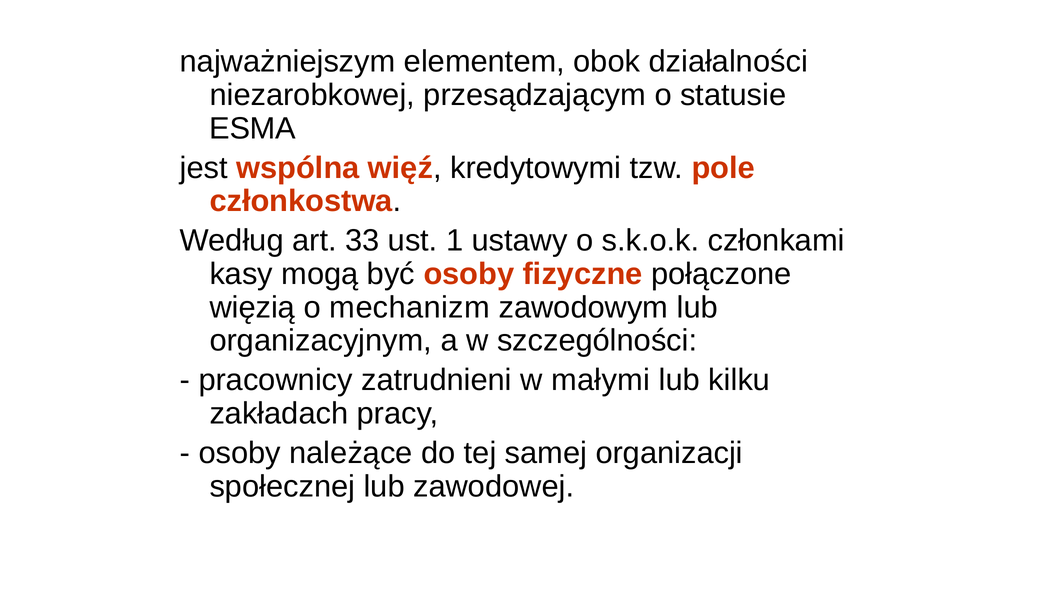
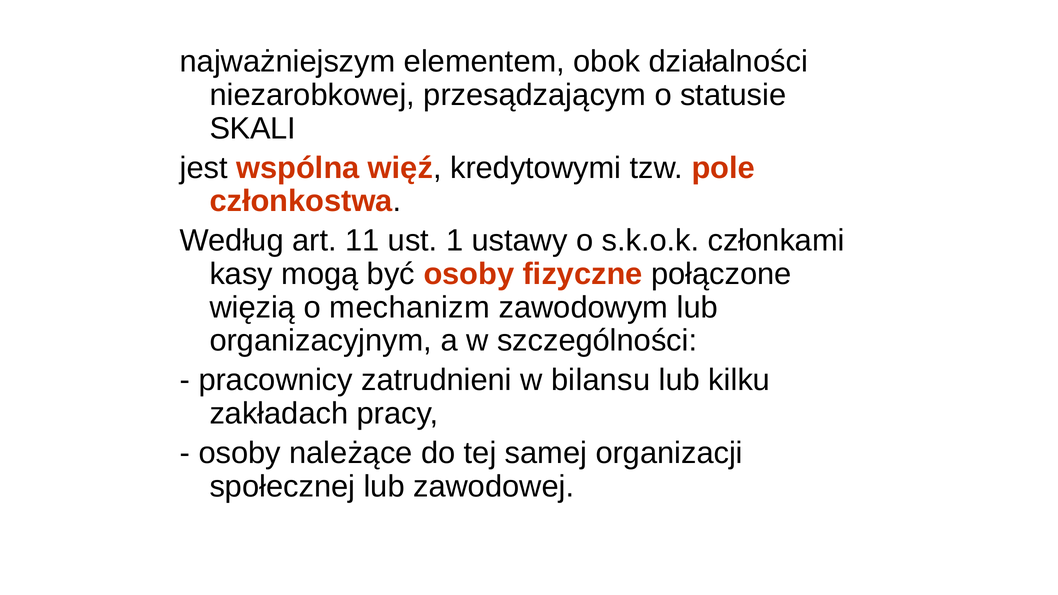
ESMA: ESMA -> SKALI
33: 33 -> 11
małymi: małymi -> bilansu
